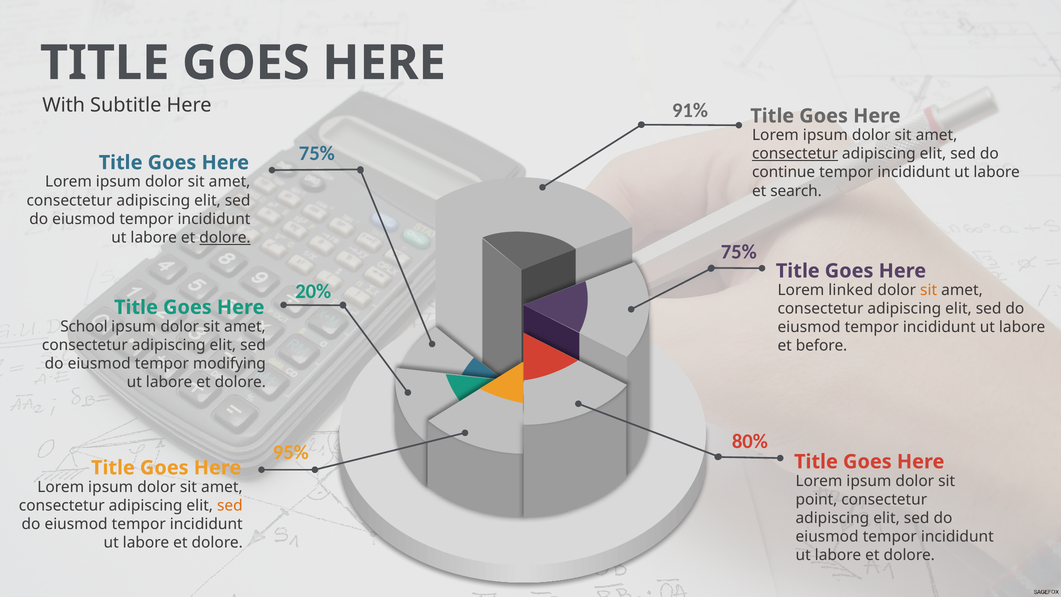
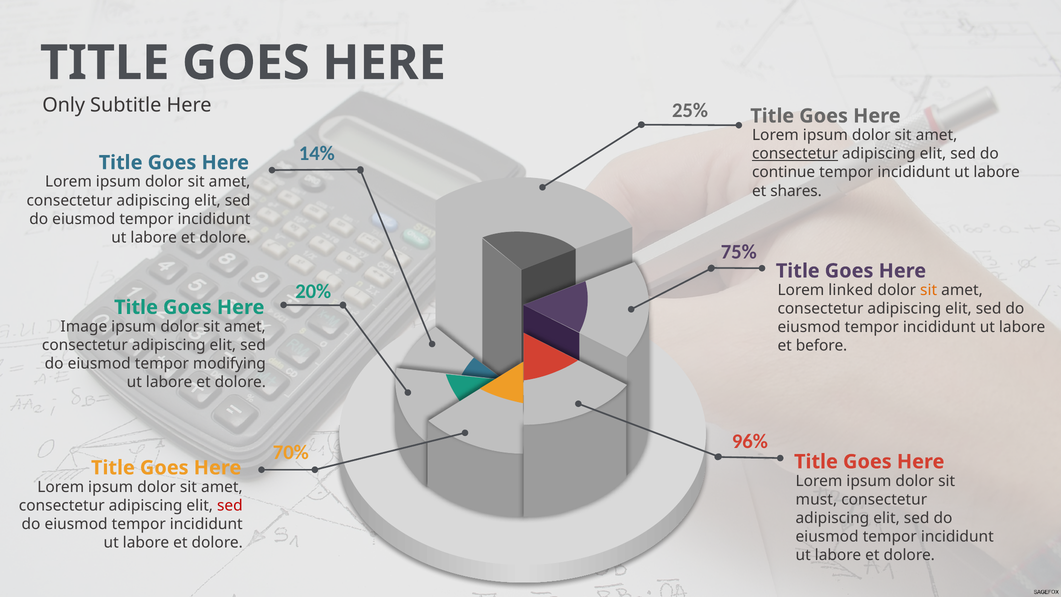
With: With -> Only
91%: 91% -> 25%
75% at (317, 154): 75% -> 14%
search: search -> shares
dolore at (225, 238) underline: present -> none
School: School -> Image
80%: 80% -> 96%
95%: 95% -> 70%
point: point -> must
sed at (230, 505) colour: orange -> red
